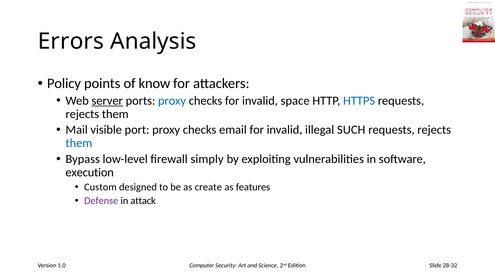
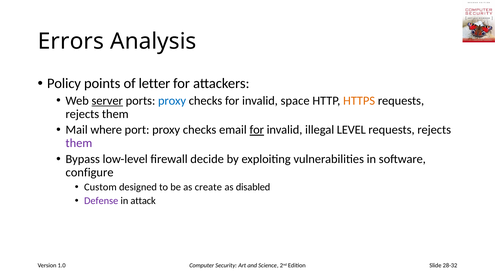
know: know -> letter
HTTPS colour: blue -> orange
visible: visible -> where
for at (257, 130) underline: none -> present
SUCH: SUCH -> LEVEL
them at (79, 143) colour: blue -> purple
simply: simply -> decide
execution: execution -> configure
features: features -> disabled
